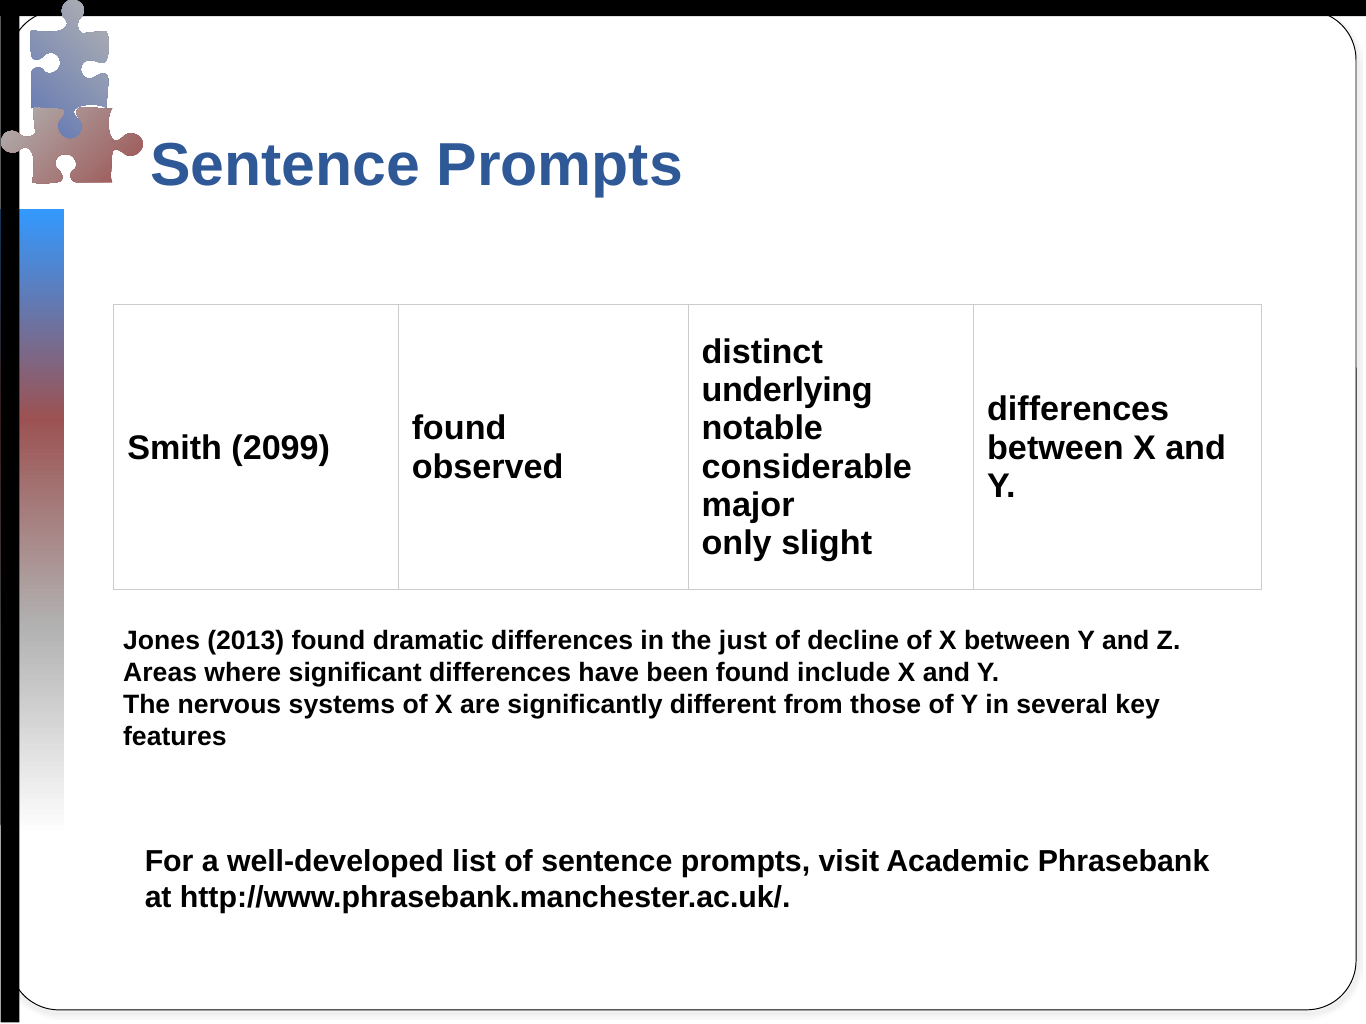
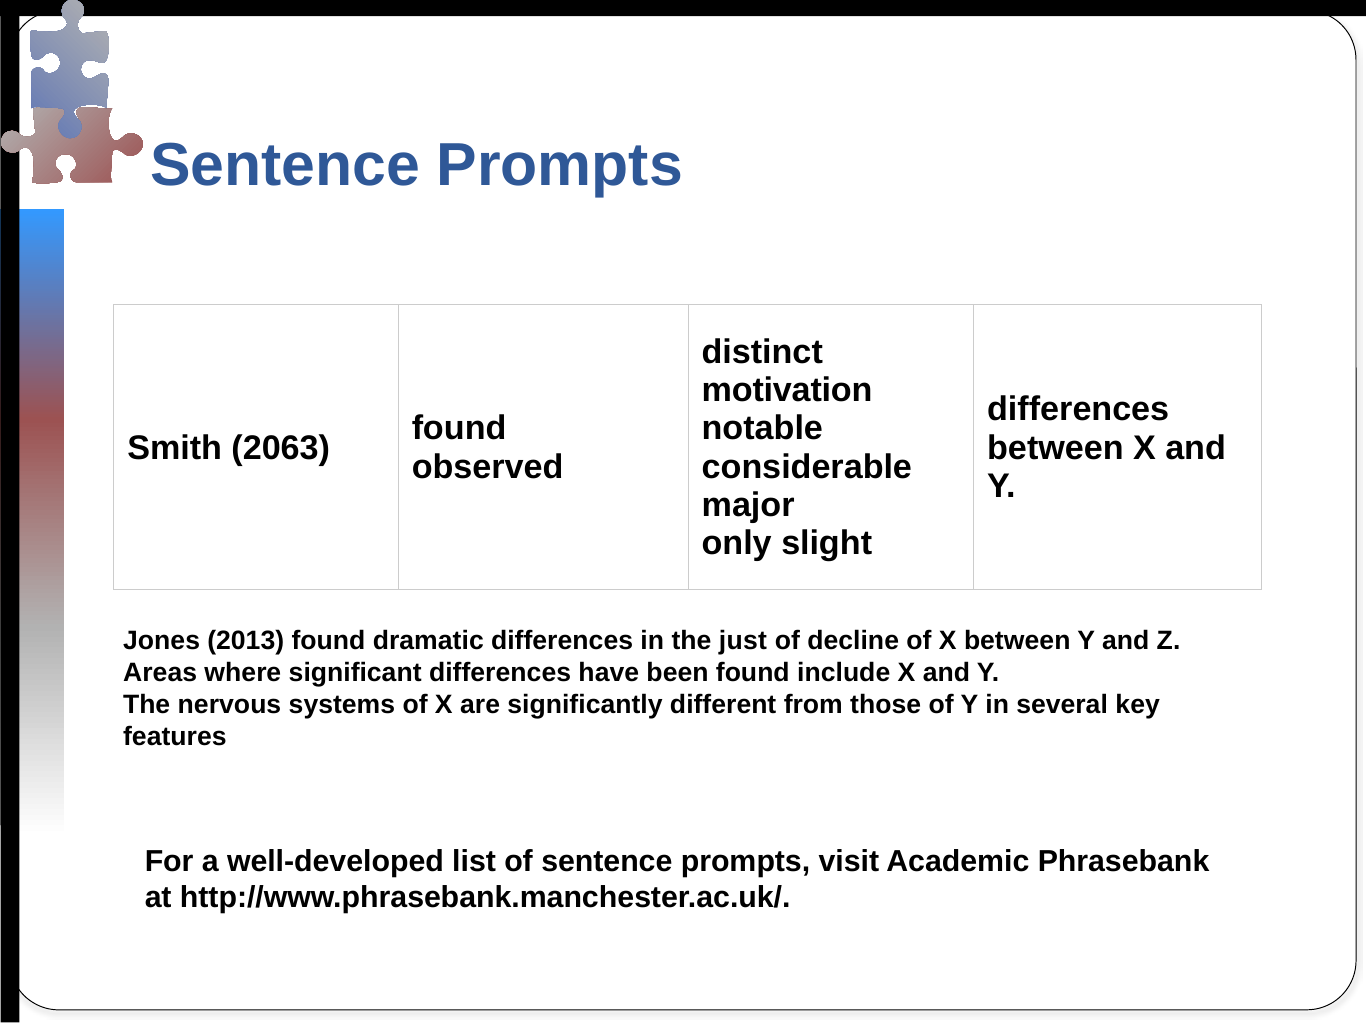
underlying: underlying -> motivation
2099: 2099 -> 2063
